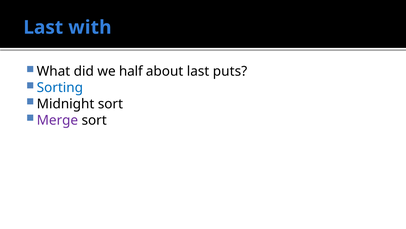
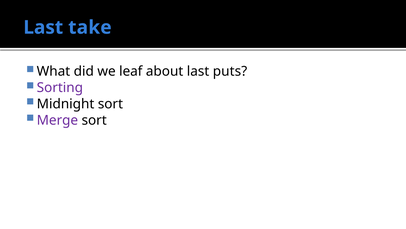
with: with -> take
half: half -> leaf
Sorting colour: blue -> purple
